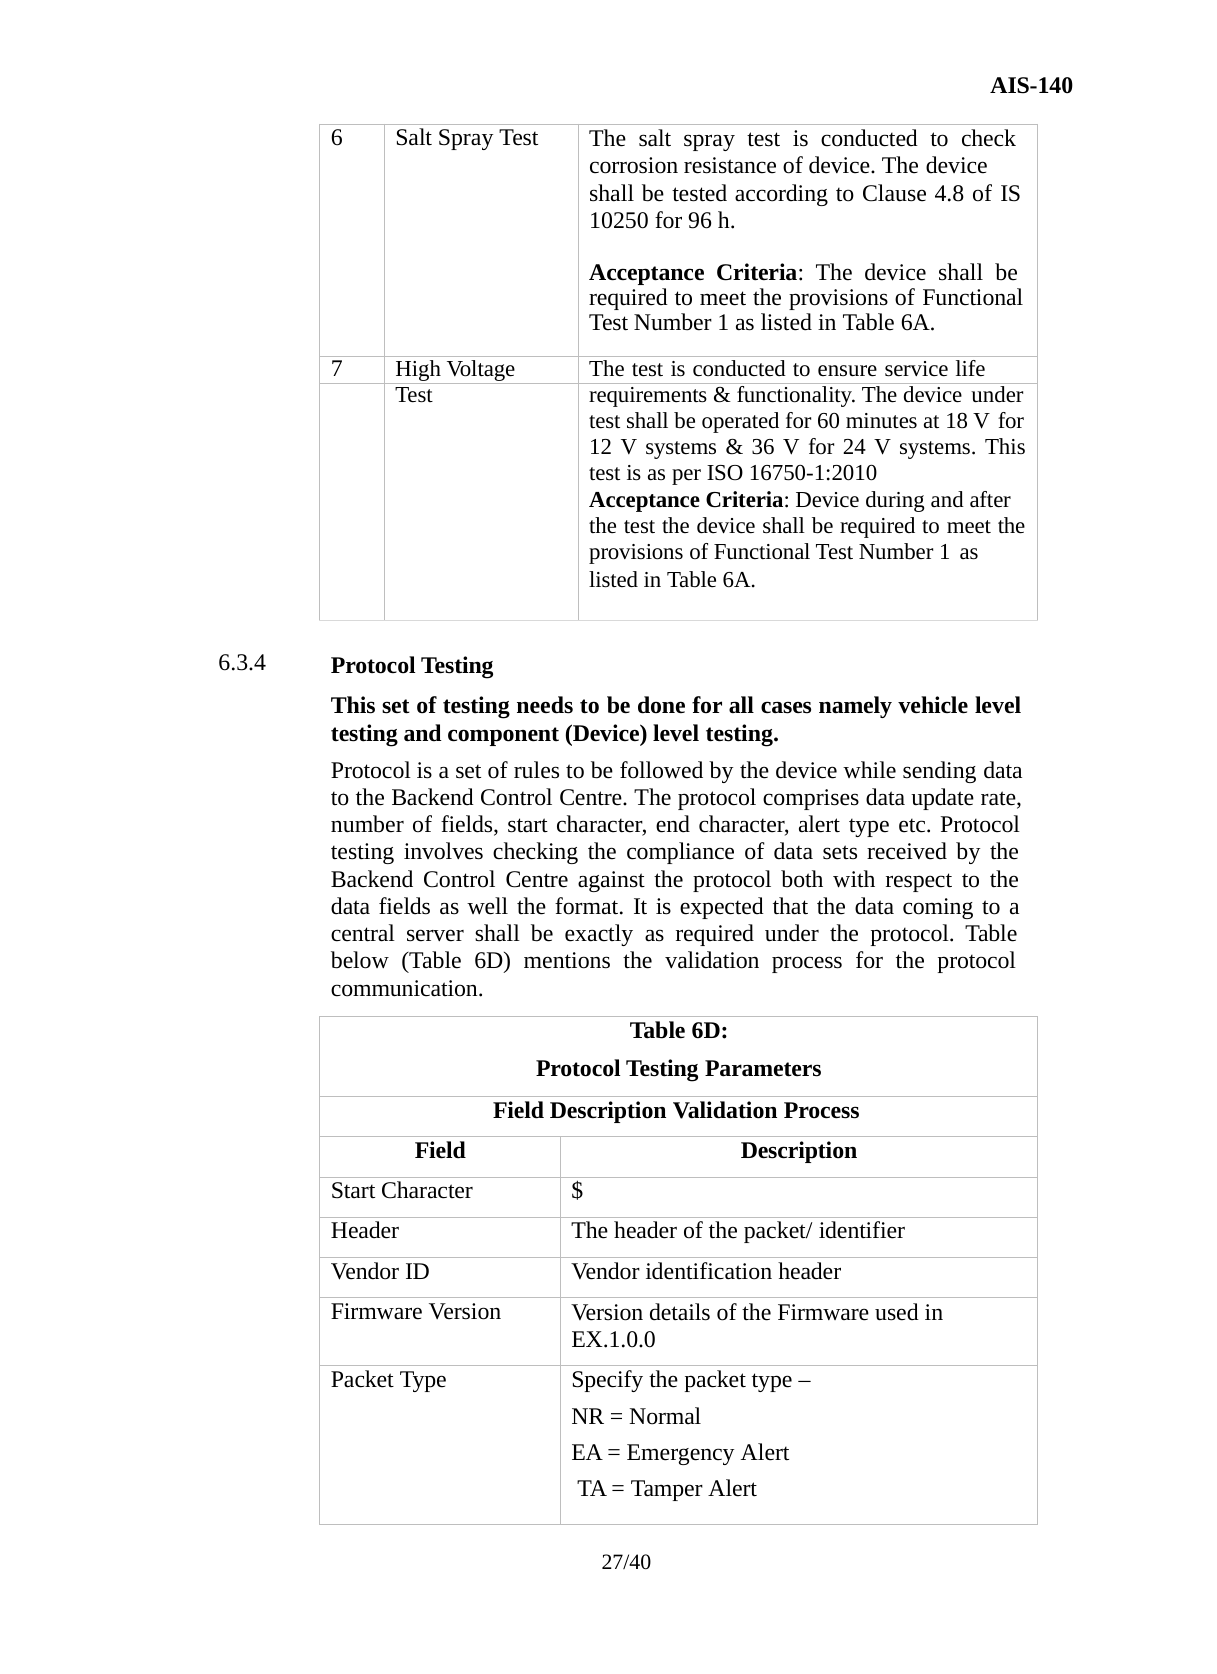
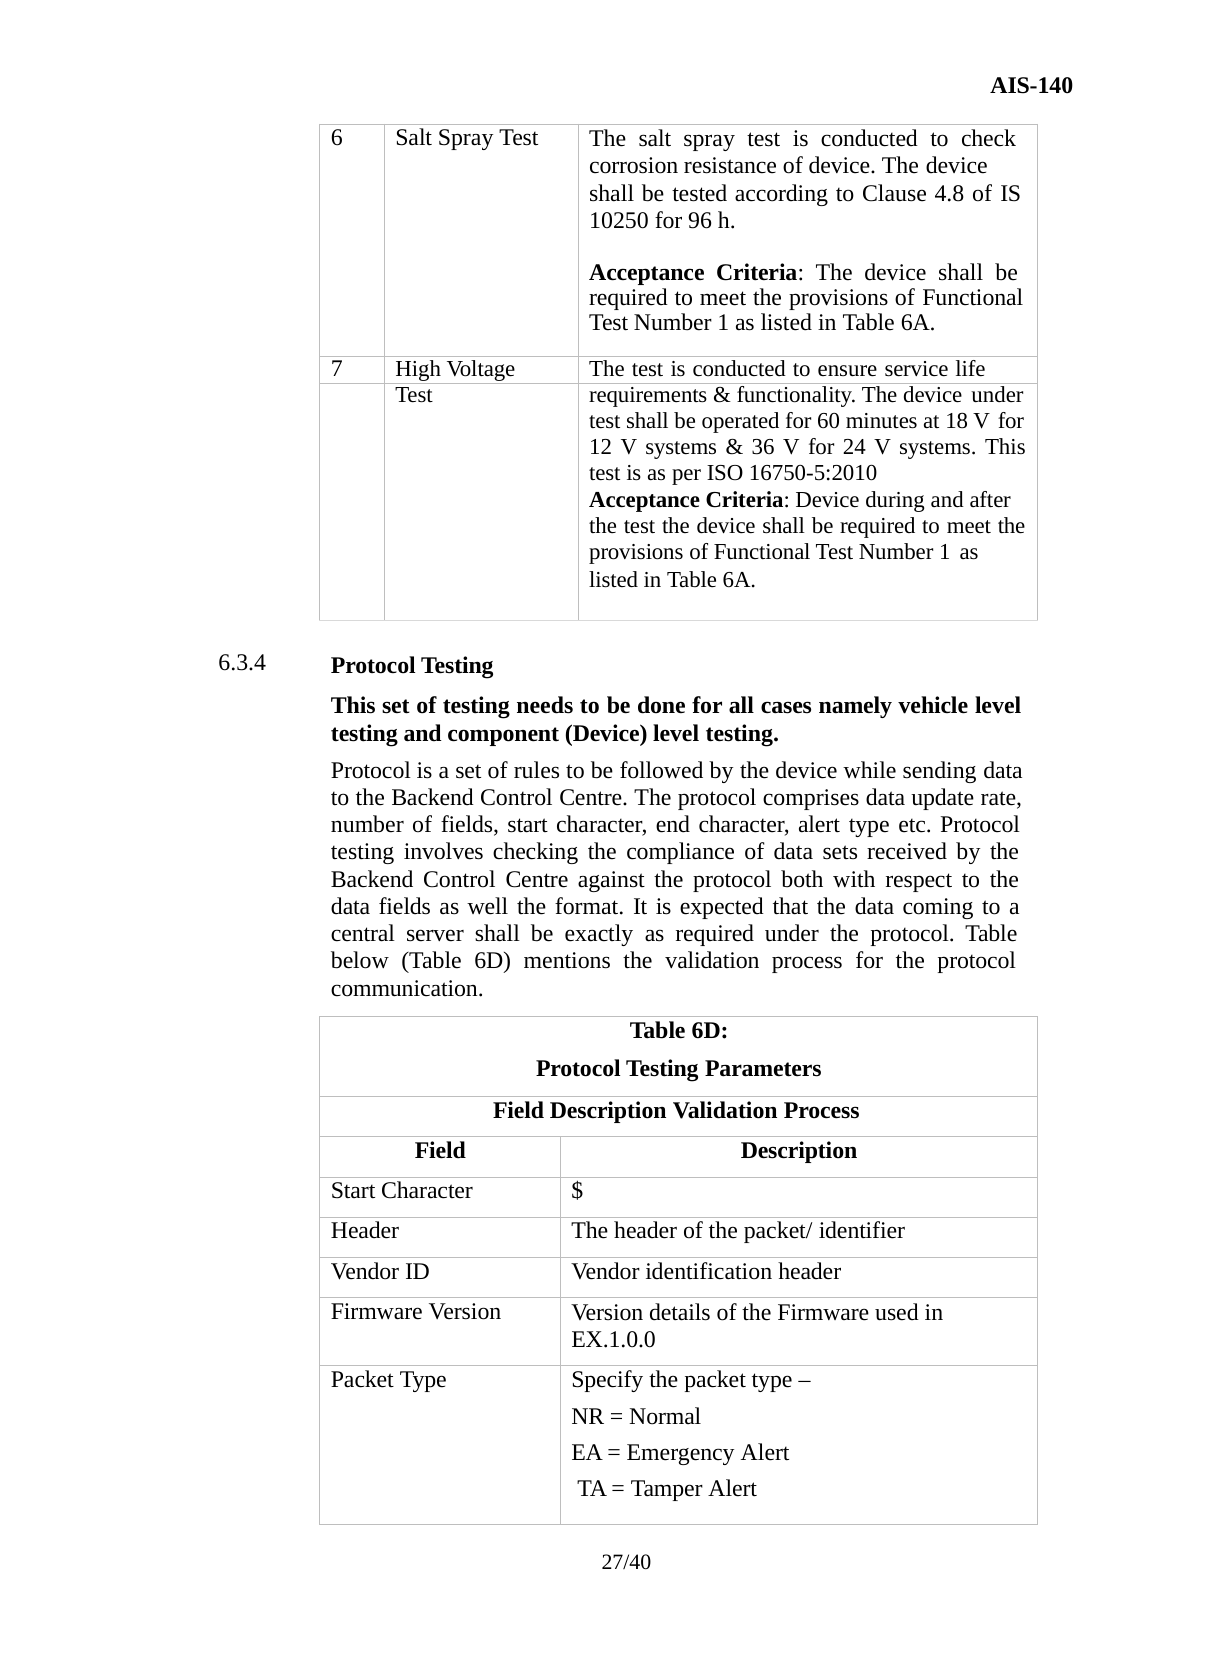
16750-1:2010: 16750-1:2010 -> 16750-5:2010
